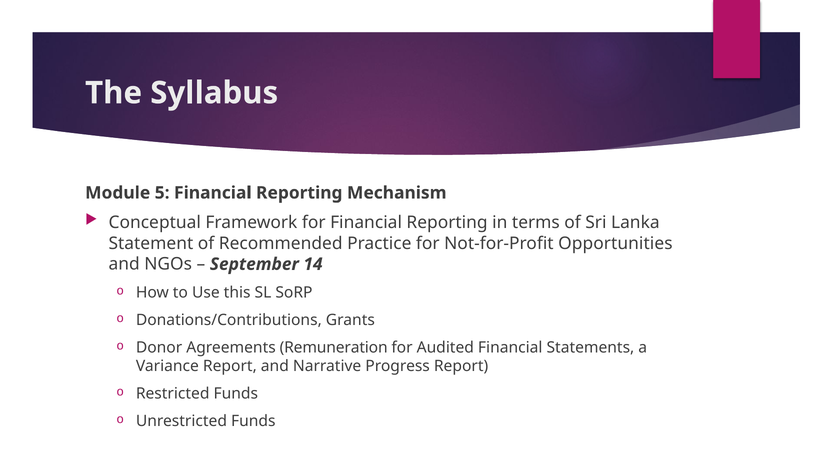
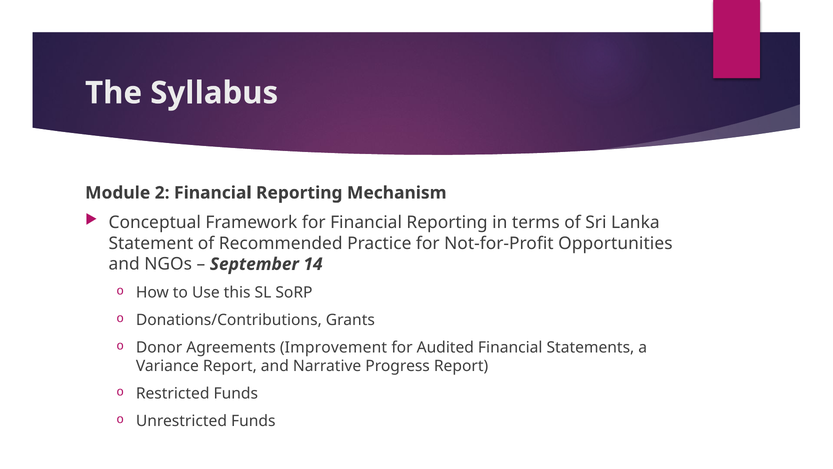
5: 5 -> 2
Remuneration: Remuneration -> Improvement
